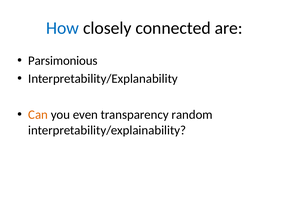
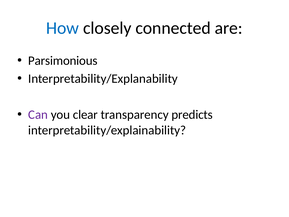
Can colour: orange -> purple
even: even -> clear
random: random -> predicts
